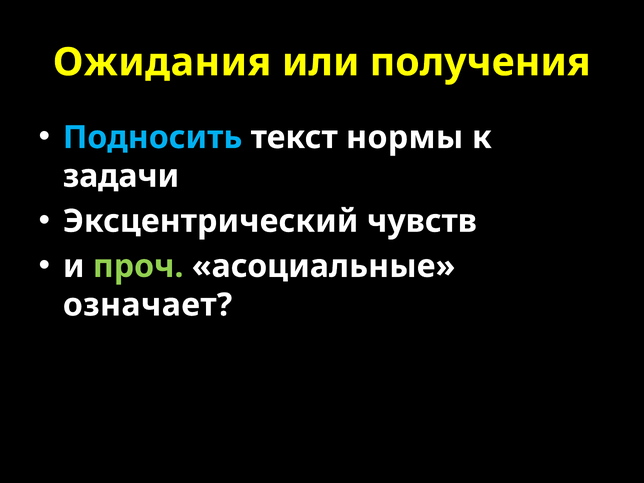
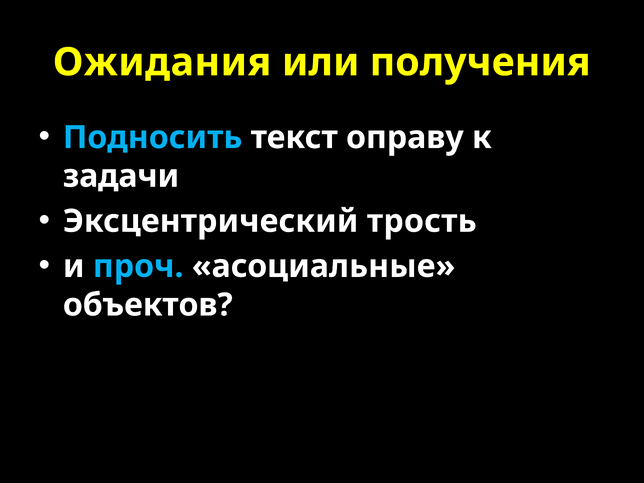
нормы: нормы -> оправу
чувств: чувств -> трость
проч colour: light green -> light blue
означает: означает -> объектов
